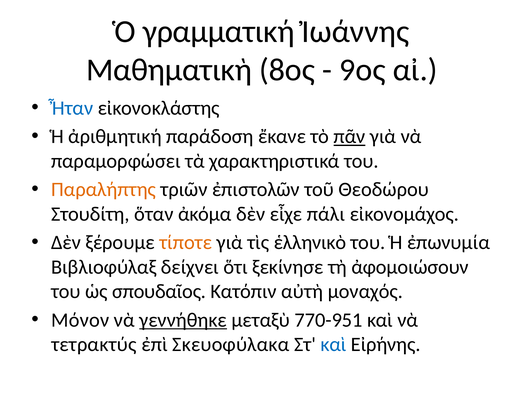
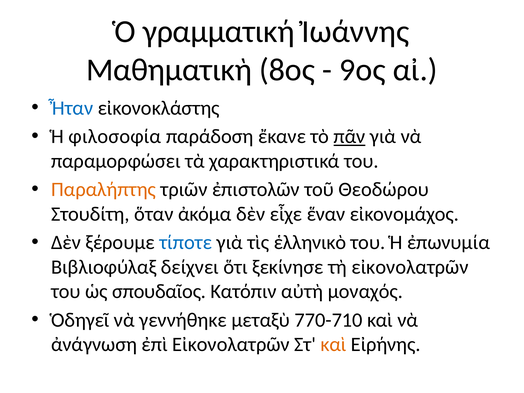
ἀριθμητική: ἀριθμητική -> φιλοσοφία
πάλι: πάλι -> ἕναν
τίποτε colour: orange -> blue
τὴ ἀφομοιώσουν: ἀφομοιώσουν -> εἰκονολατρῶν
Μόνον: Μόνον -> Ὁδηγεῖ
γεννήθηκε underline: present -> none
770-951: 770-951 -> 770-710
τετρακτύς: τετρακτύς -> ἀνάγνωση
ἐπὶ Σκευοφύλακα: Σκευοφύλακα -> Εἰκονολατρῶν
καὶ at (333, 345) colour: blue -> orange
